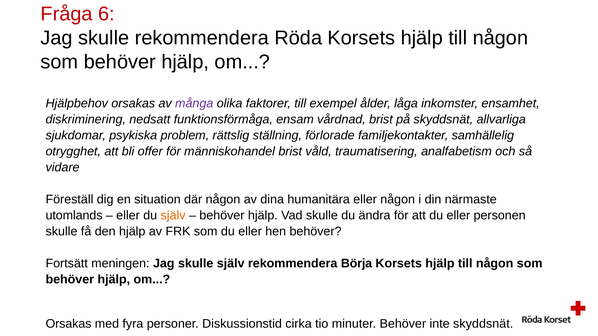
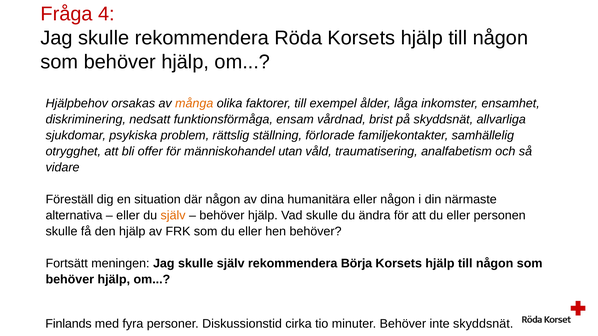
6: 6 -> 4
många colour: purple -> orange
människohandel brist: brist -> utan
utomlands: utomlands -> alternativa
Orsakas at (69, 324): Orsakas -> Finlands
